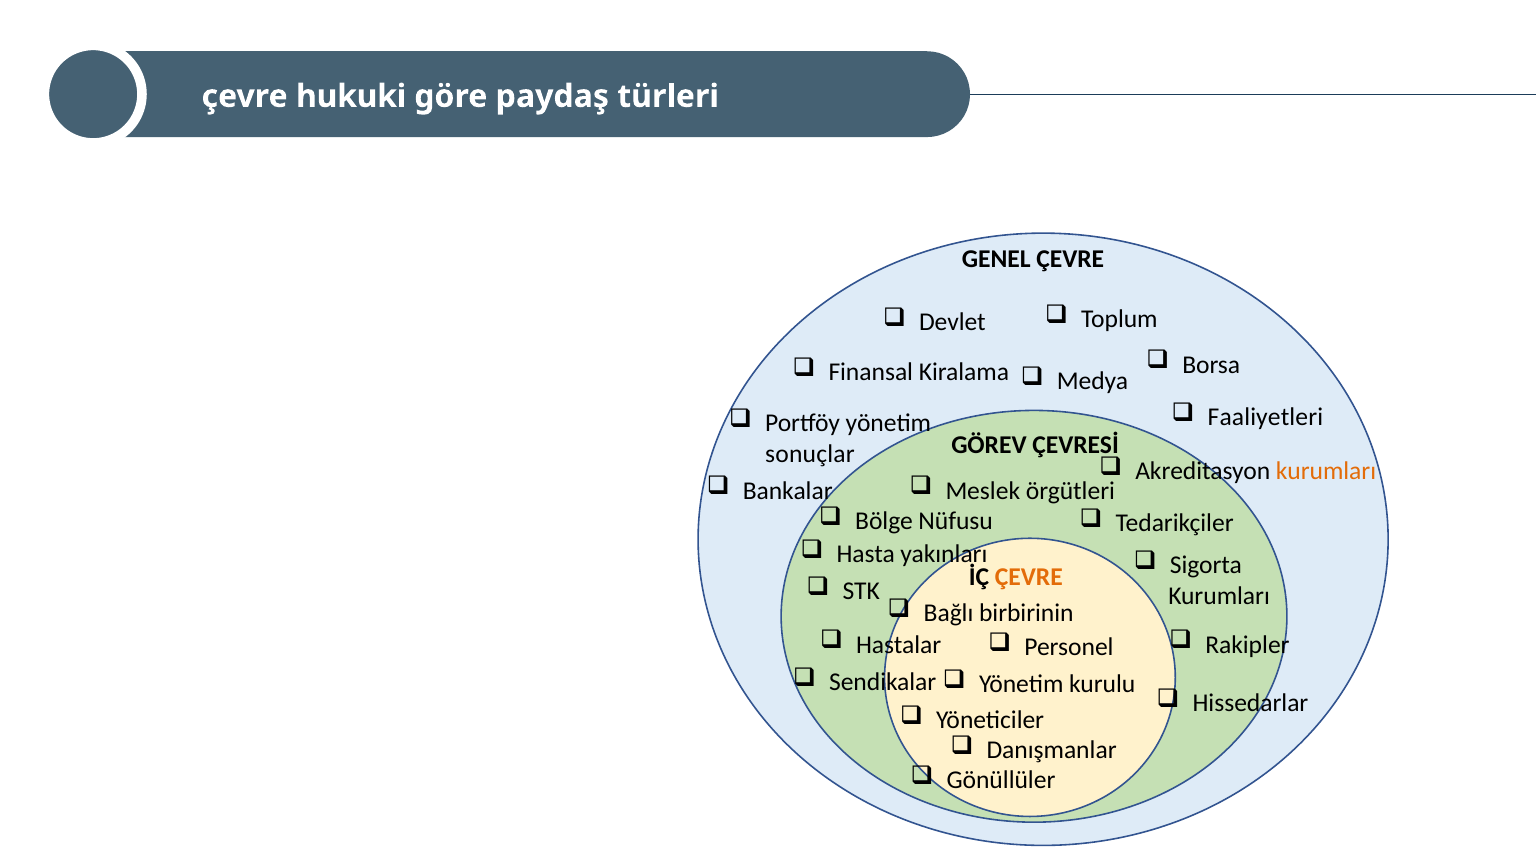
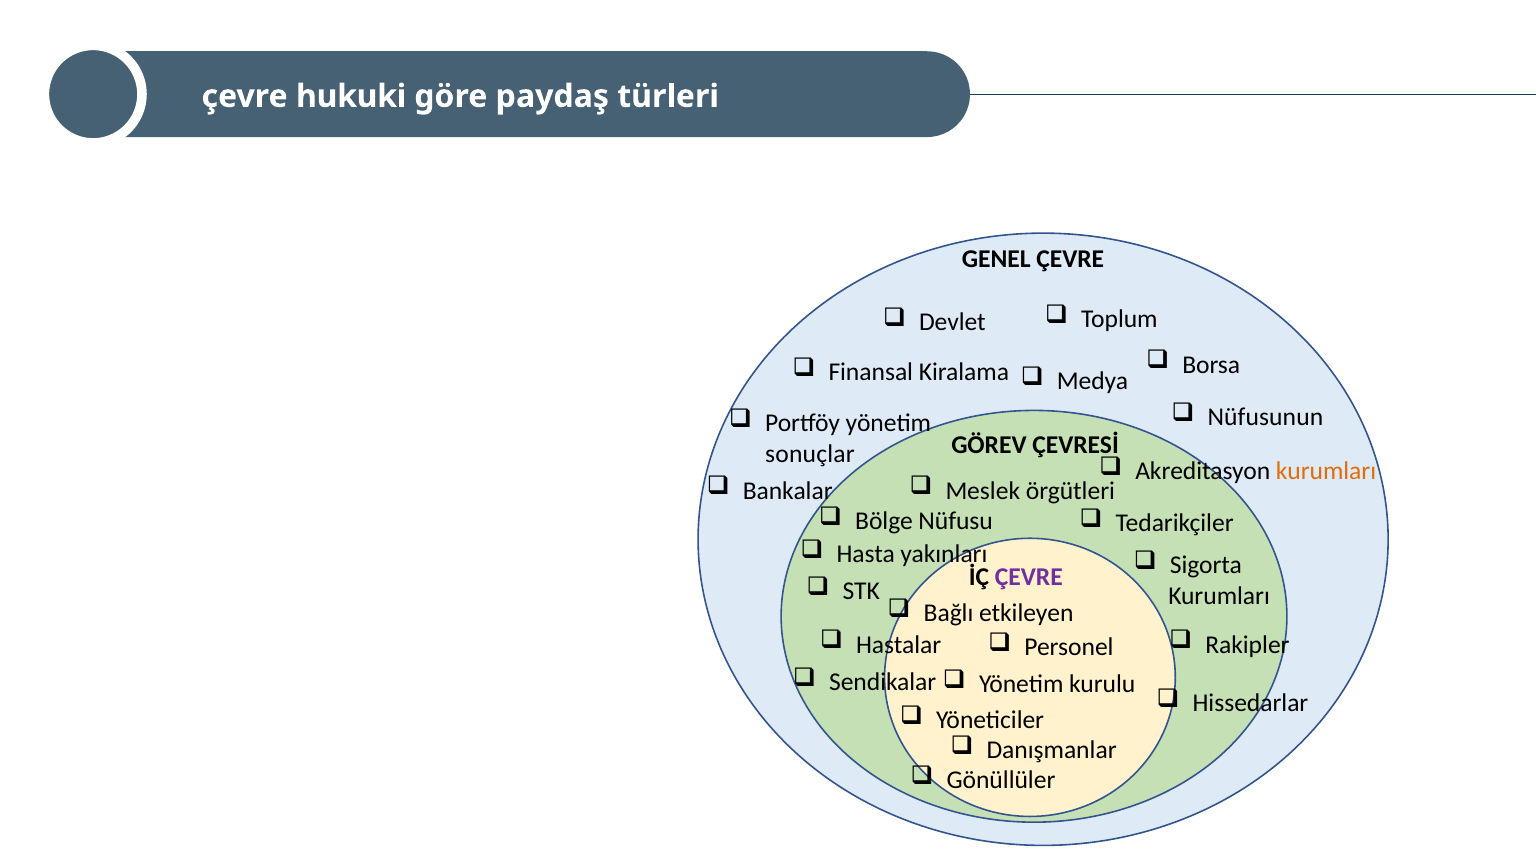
Faaliyetleri: Faaliyetleri -> Nüfusunun
ÇEVRE at (1029, 577) colour: orange -> purple
birbirinin: birbirinin -> etkileyen
